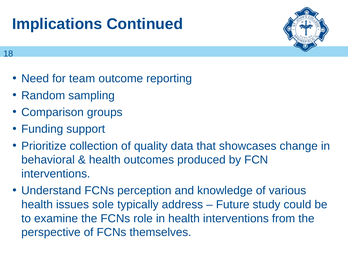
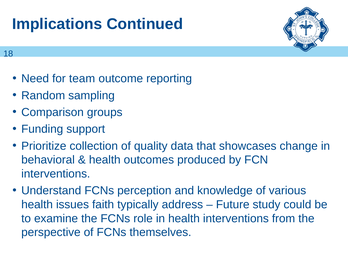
sole: sole -> faith
